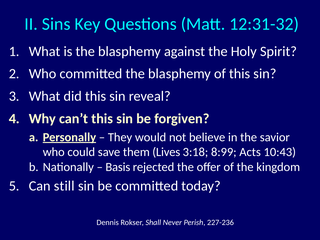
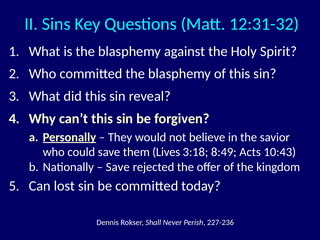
8:99: 8:99 -> 8:49
Basis at (118, 167): Basis -> Save
still: still -> lost
